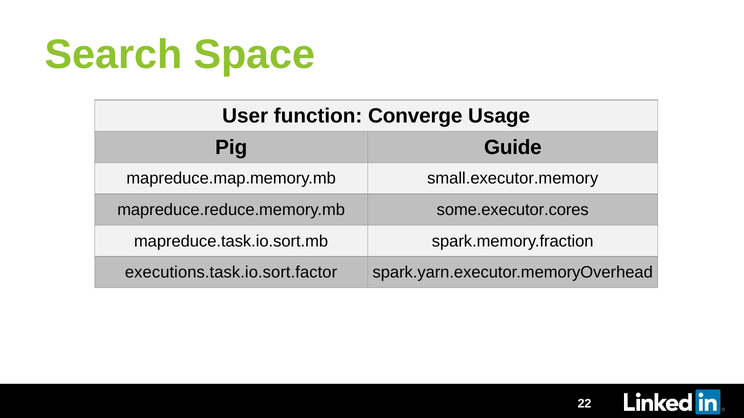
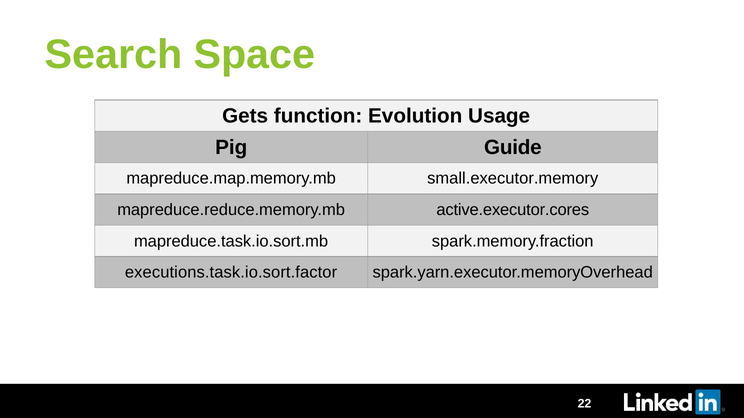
User: User -> Gets
Converge: Converge -> Evolution
some.executor.cores: some.executor.cores -> active.executor.cores
